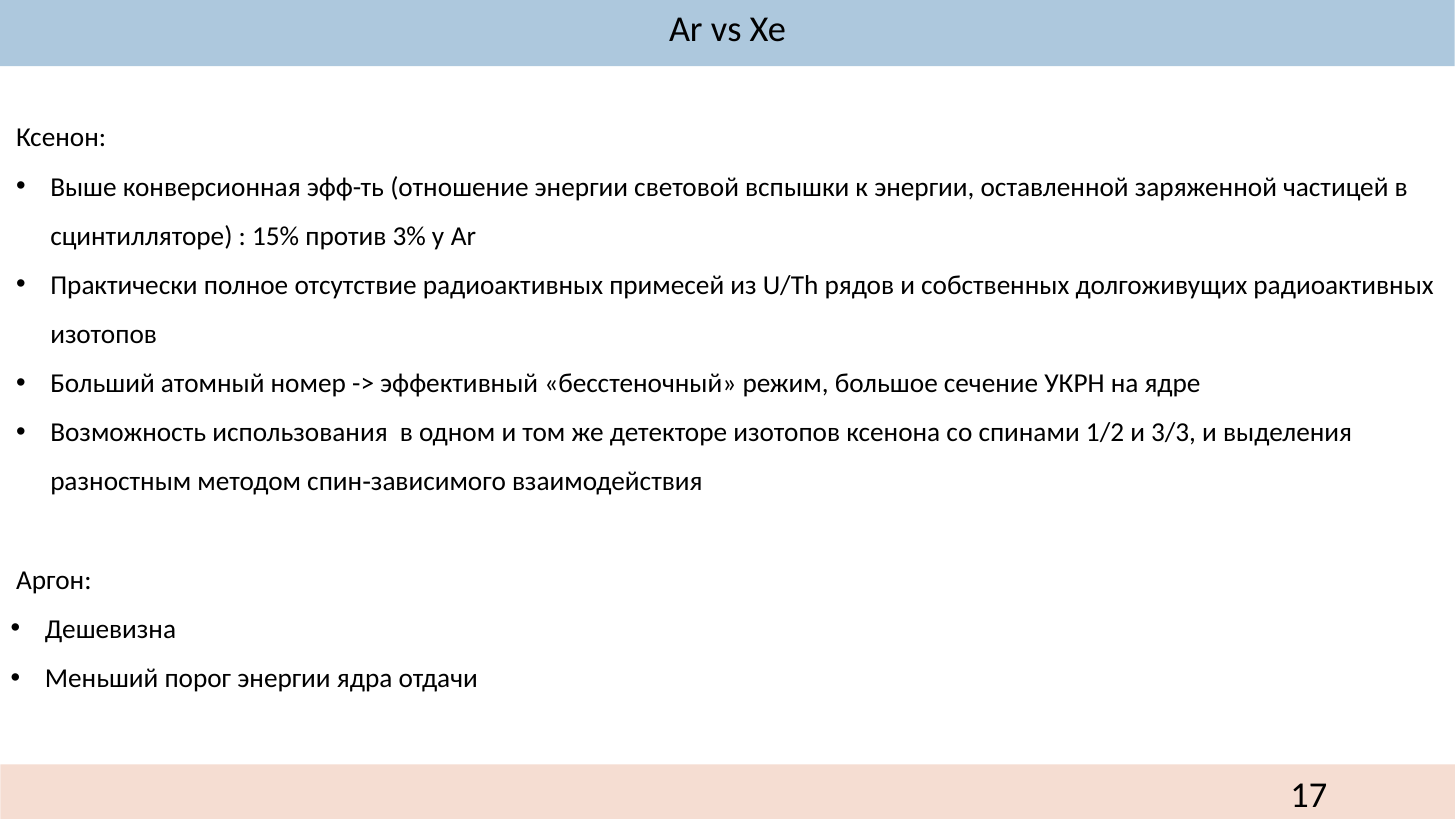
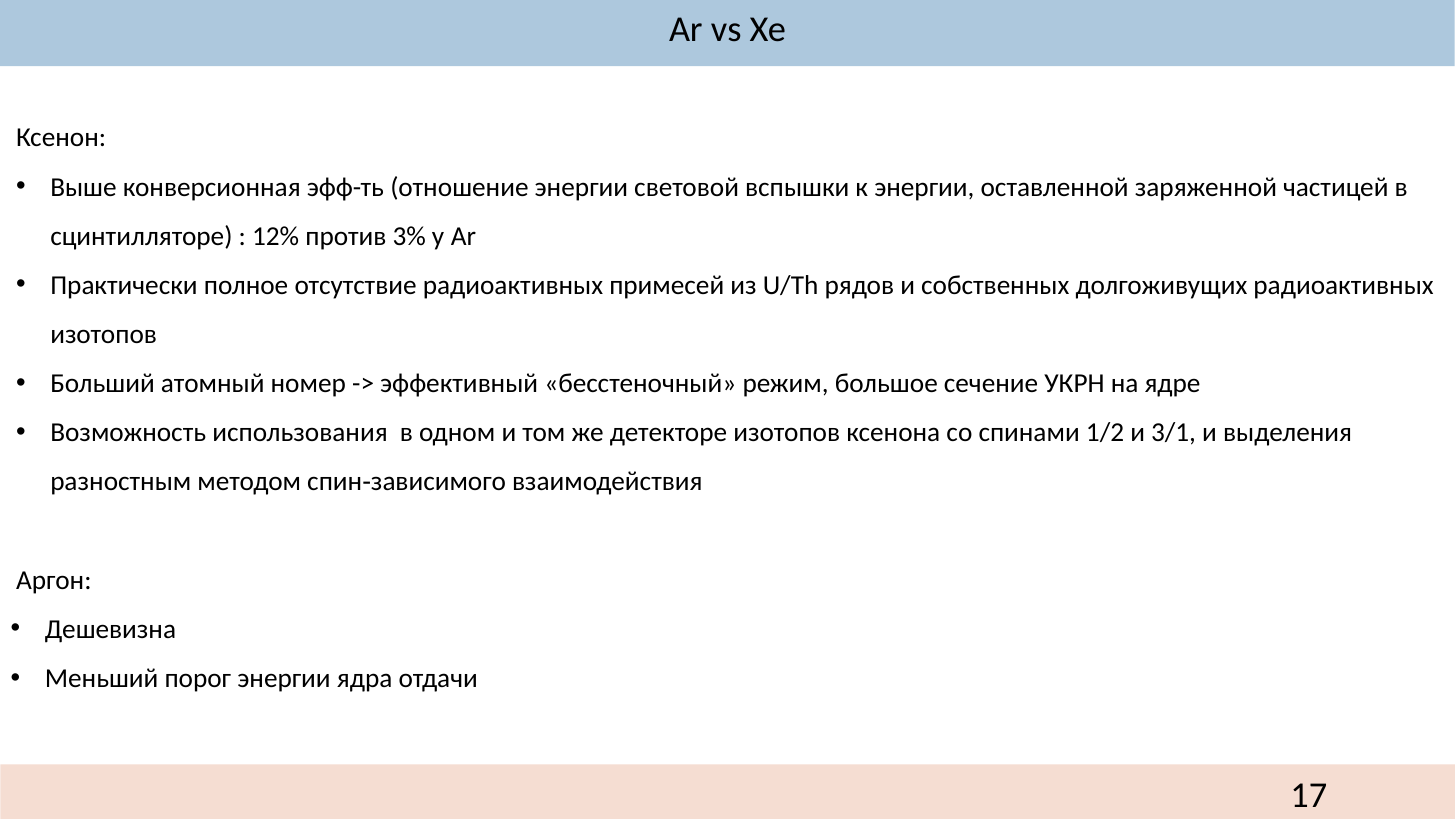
15%: 15% -> 12%
3/3: 3/3 -> 3/1
